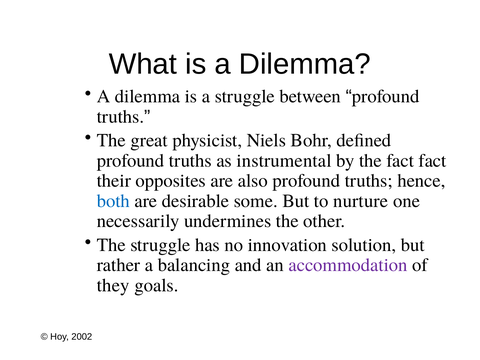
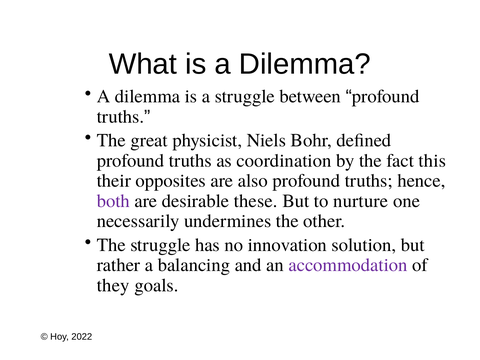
instrumental: instrumental -> coordination
fact fact: fact -> this
both colour: blue -> purple
some: some -> these
2002: 2002 -> 2022
